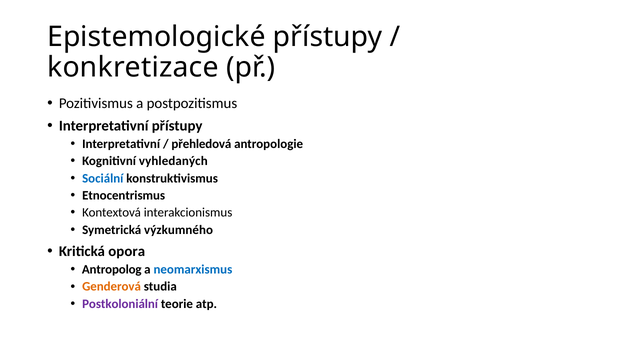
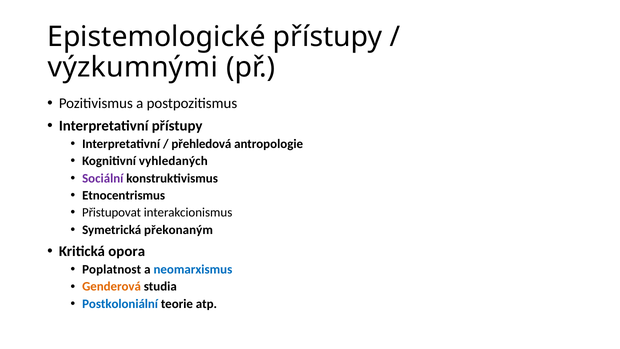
konkretizace: konkretizace -> výzkumnými
Sociální colour: blue -> purple
Kontextová: Kontextová -> Přistupovat
výzkumného: výzkumného -> překonaným
Antropolog: Antropolog -> Poplatnost
Postkoloniální colour: purple -> blue
